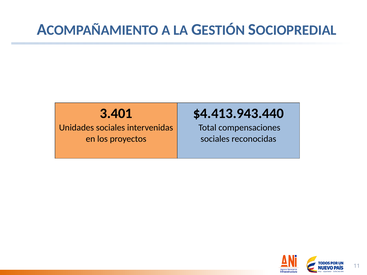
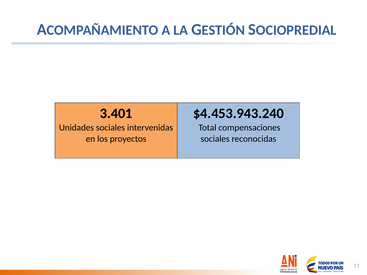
$4.413.943.440: $4.413.943.440 -> $4.453.943.240
